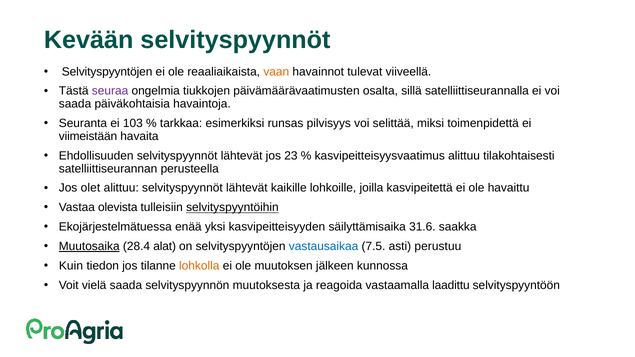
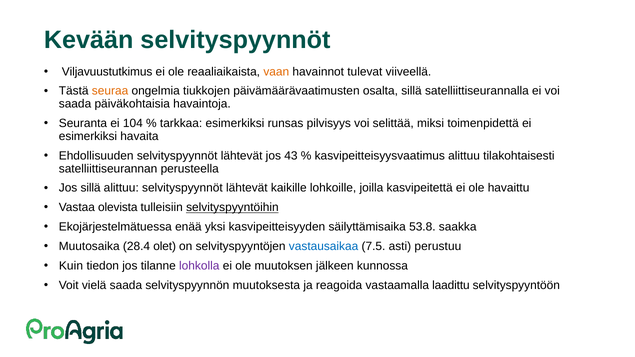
Selvityspyyntöjen at (107, 72): Selvityspyyntöjen -> Viljavuustutkimus
seuraa colour: purple -> orange
103: 103 -> 104
viimeistään at (88, 136): viimeistään -> esimerkiksi
23: 23 -> 43
Jos olet: olet -> sillä
31.6: 31.6 -> 53.8
Muutosaika underline: present -> none
alat: alat -> olet
lohkolla colour: orange -> purple
